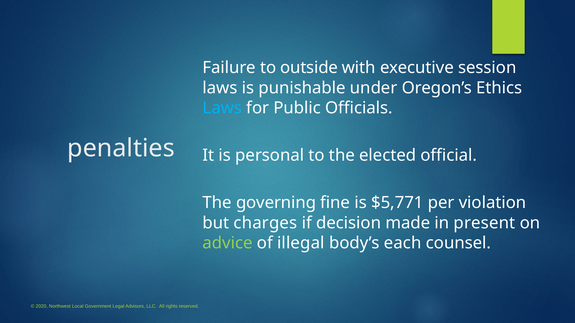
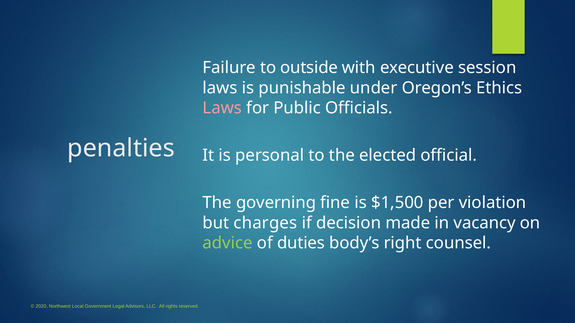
Laws at (222, 108) colour: light blue -> pink
$5,771: $5,771 -> $1,500
present: present -> vacancy
illegal: illegal -> duties
each: each -> right
